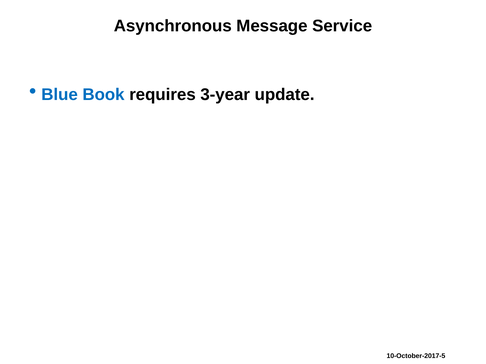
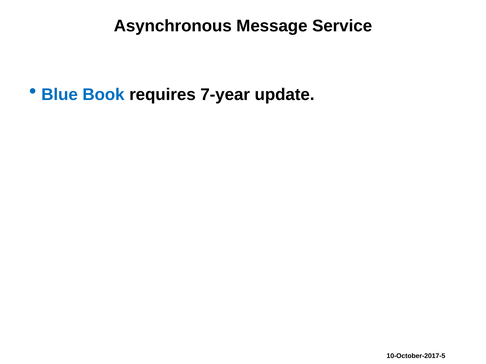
3-year: 3-year -> 7-year
